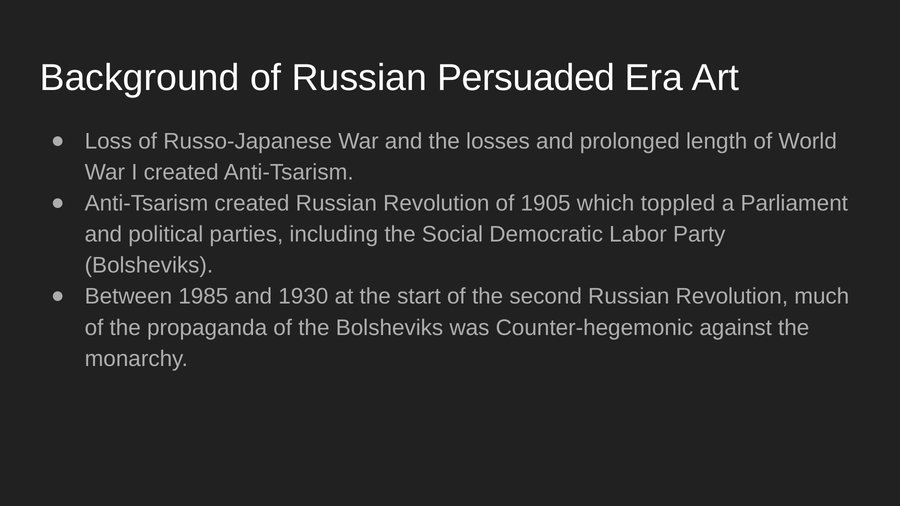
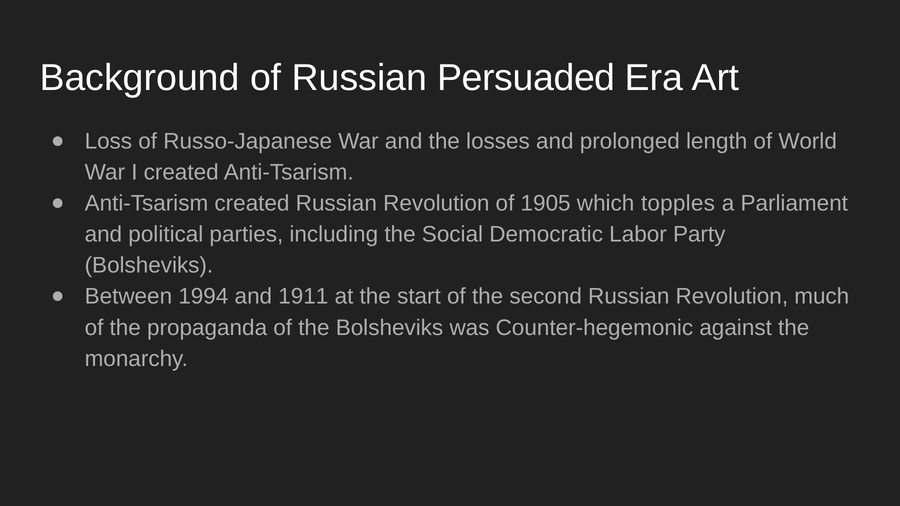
toppled: toppled -> topples
1985: 1985 -> 1994
1930: 1930 -> 1911
